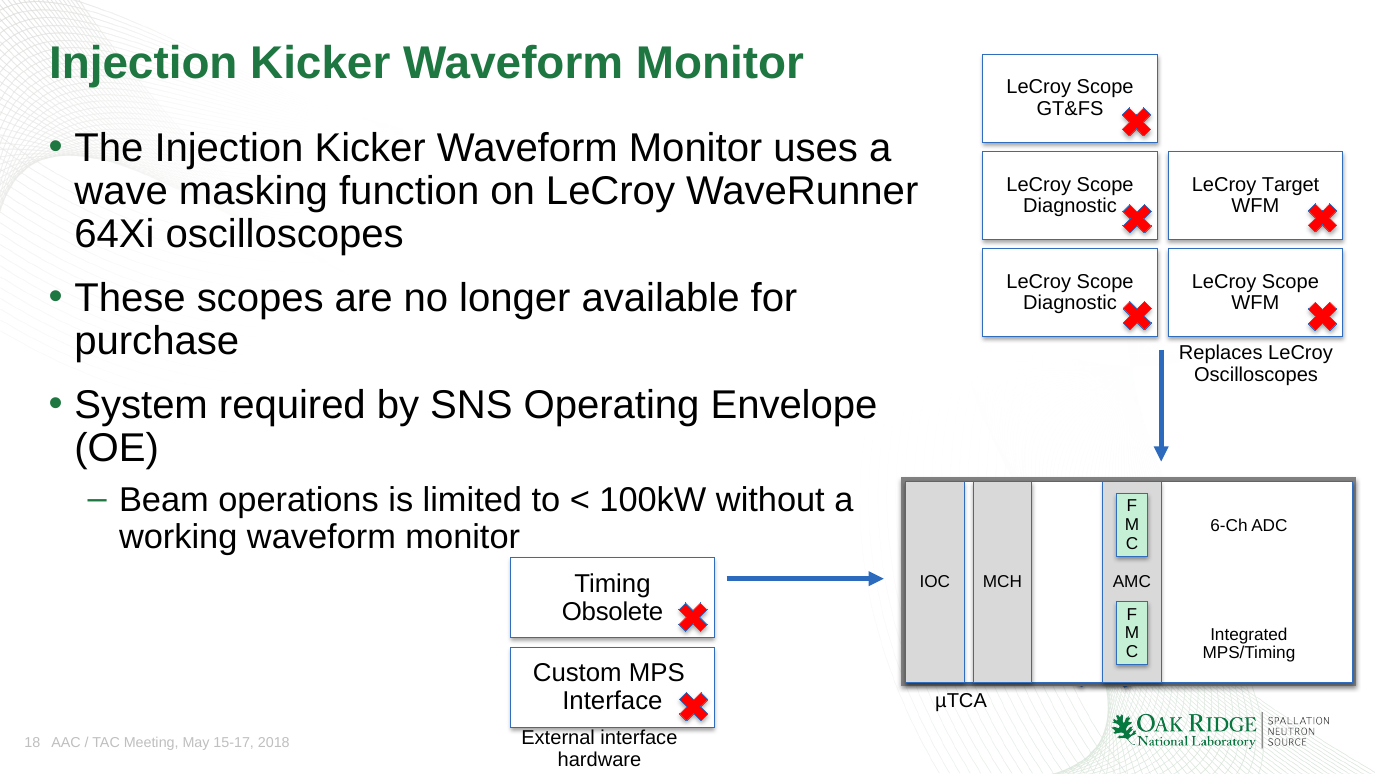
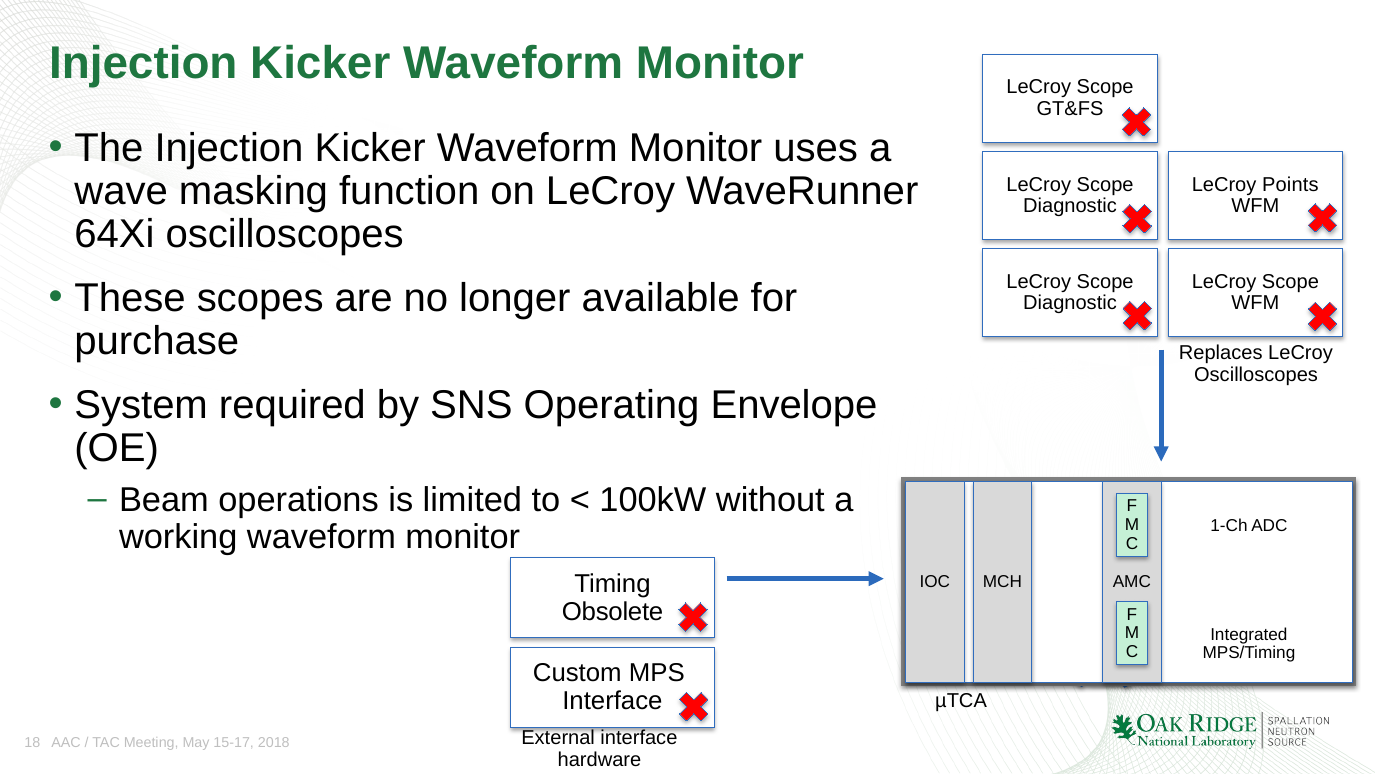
Target: Target -> Points
6-Ch: 6-Ch -> 1-Ch
